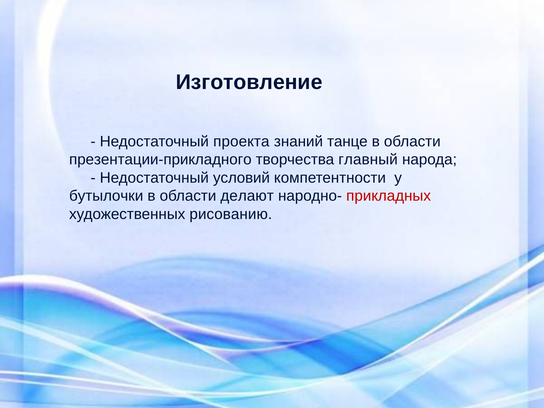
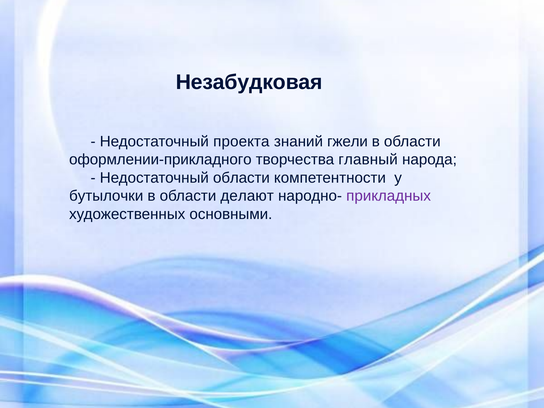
Изготовление: Изготовление -> Незабудковая
танце: танце -> гжели
презентации-прикладного: презентации-прикладного -> оформлении-прикладного
Недостаточный условий: условий -> области
прикладных colour: red -> purple
рисованию: рисованию -> основными
